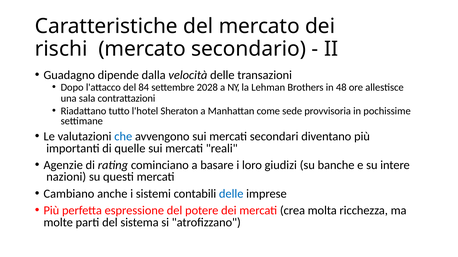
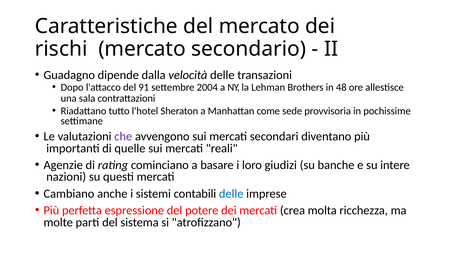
84: 84 -> 91
2028: 2028 -> 2004
che colour: blue -> purple
